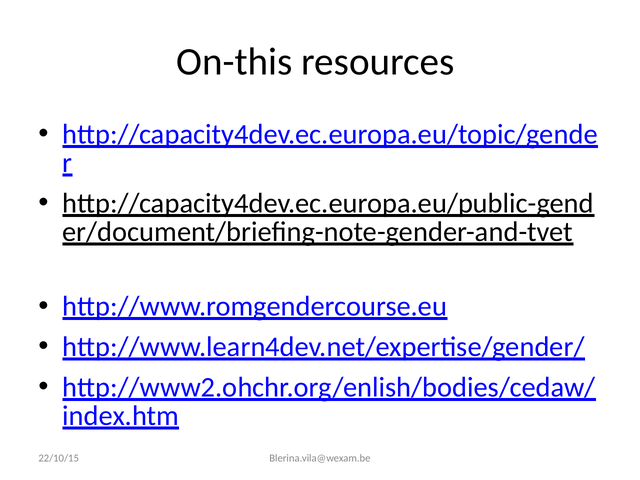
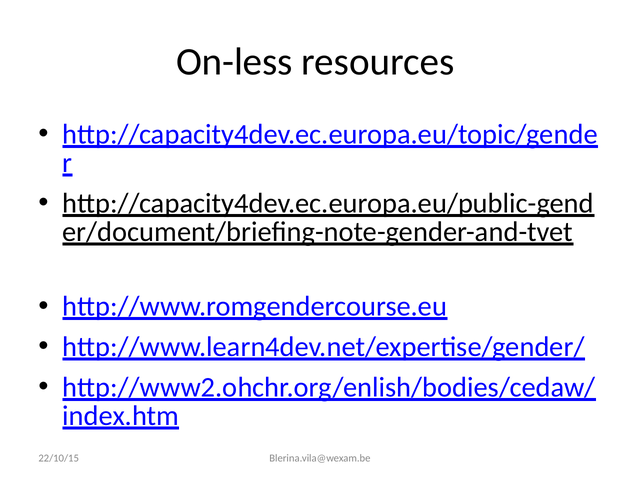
On-this: On-this -> On-less
